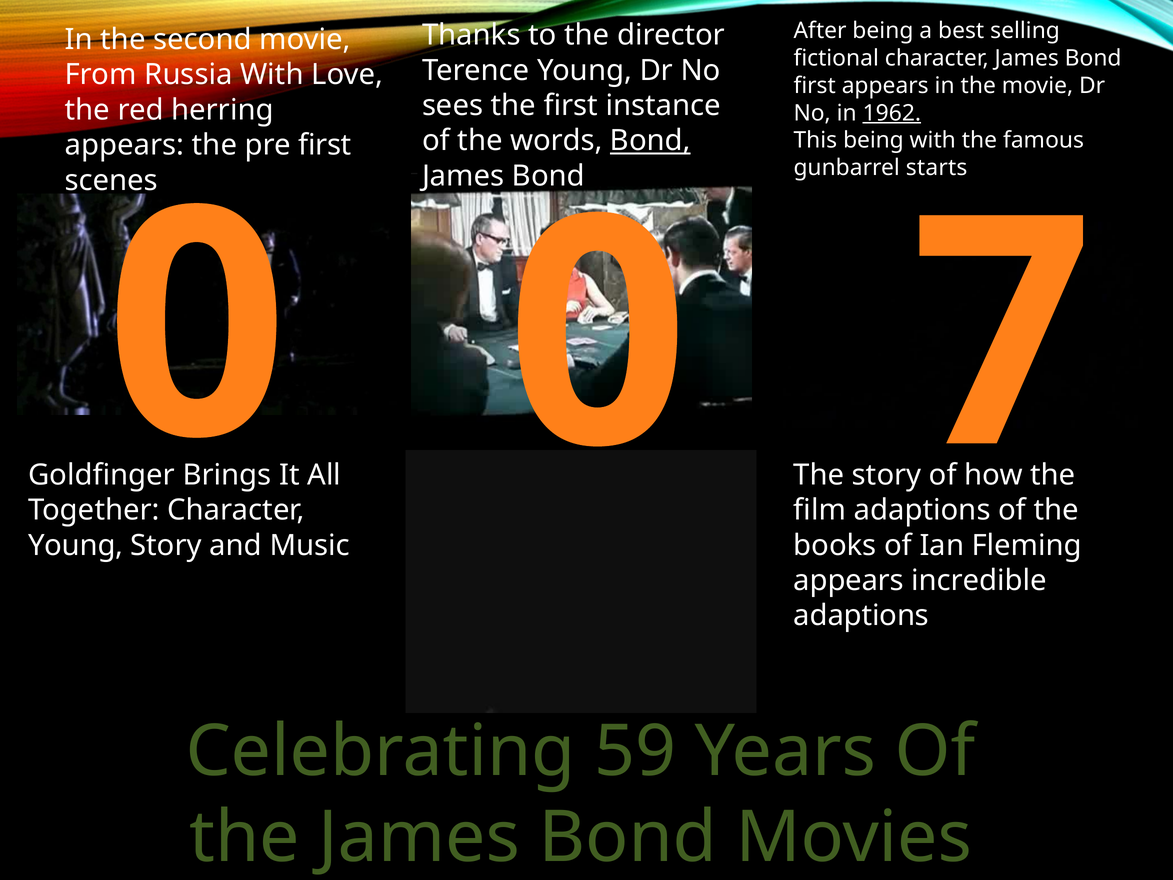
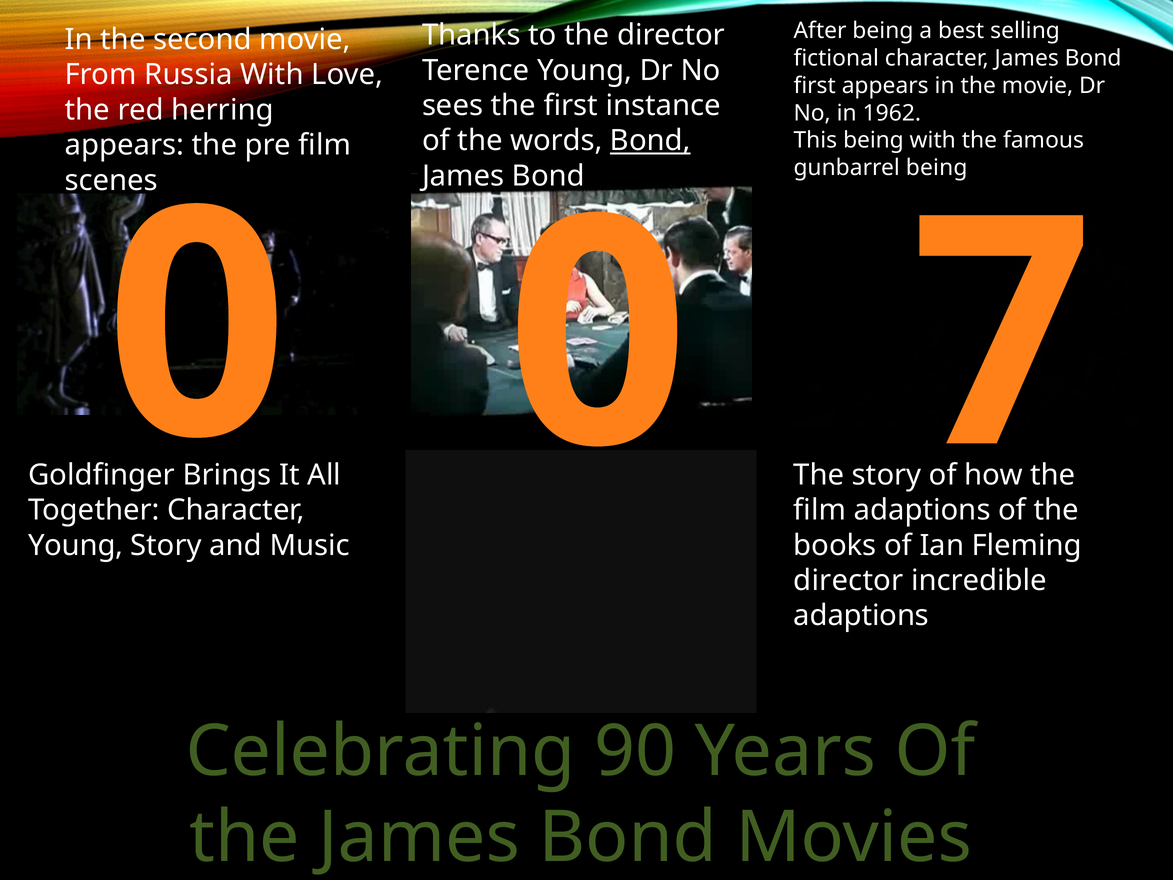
1962 underline: present -> none
pre first: first -> film
gunbarrel starts: starts -> being
appears at (849, 580): appears -> director
59: 59 -> 90
